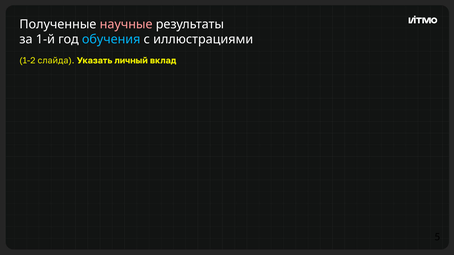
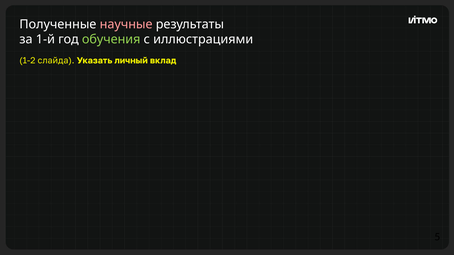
обучения colour: light blue -> light green
